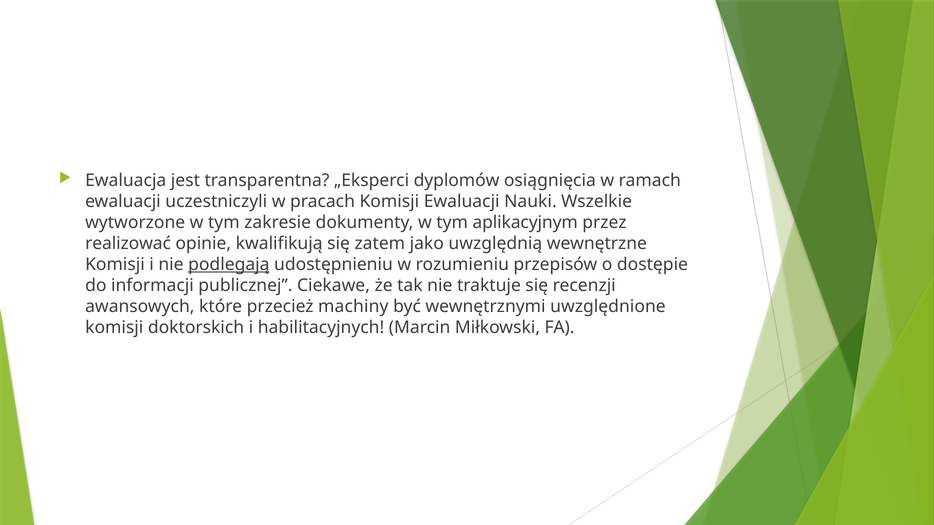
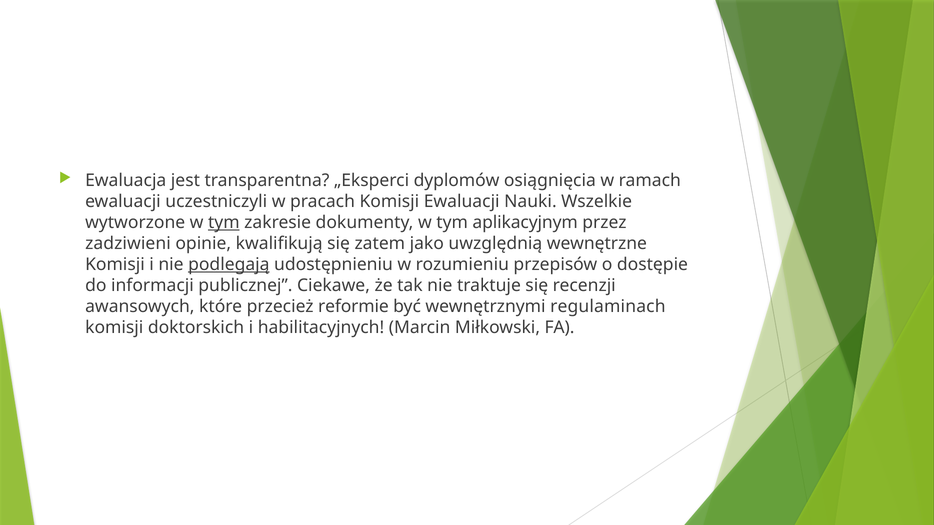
tym at (224, 223) underline: none -> present
realizować: realizować -> zadziwieni
machiny: machiny -> reformie
uwzględnione: uwzględnione -> regulaminach
